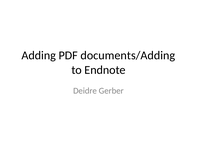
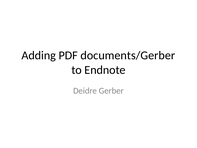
documents/Adding: documents/Adding -> documents/Gerber
